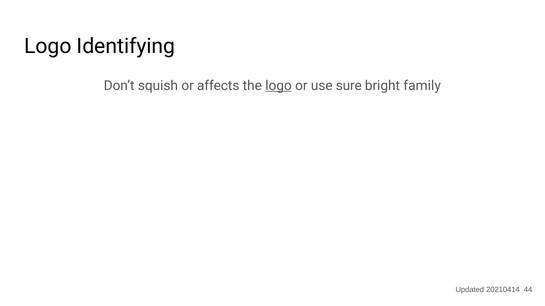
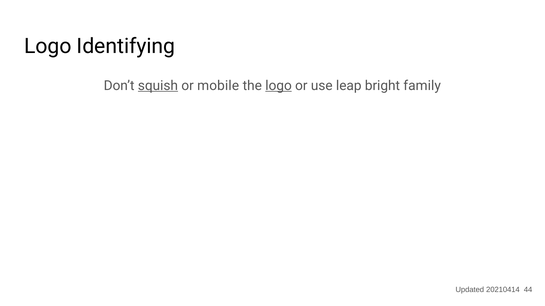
squish underline: none -> present
affects: affects -> mobile
sure: sure -> leap
